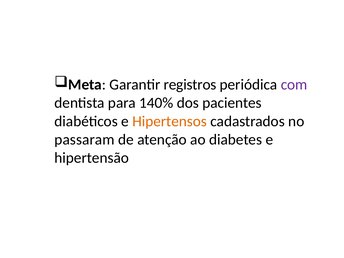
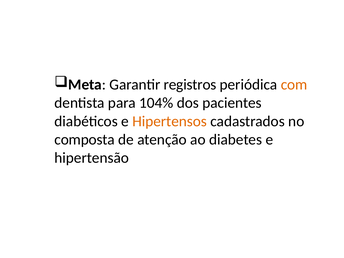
com colour: purple -> orange
140%: 140% -> 104%
passaram: passaram -> composta
